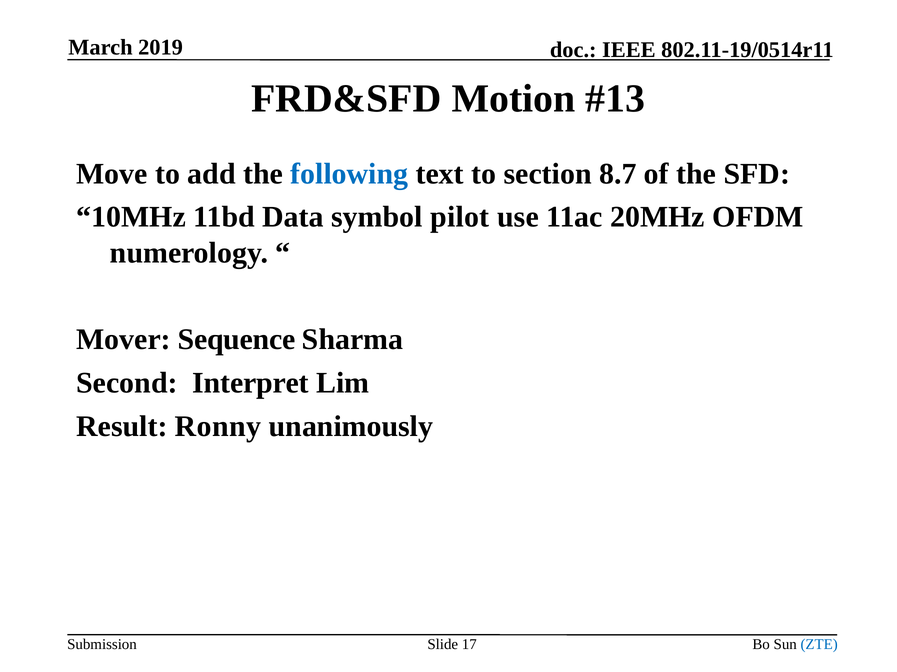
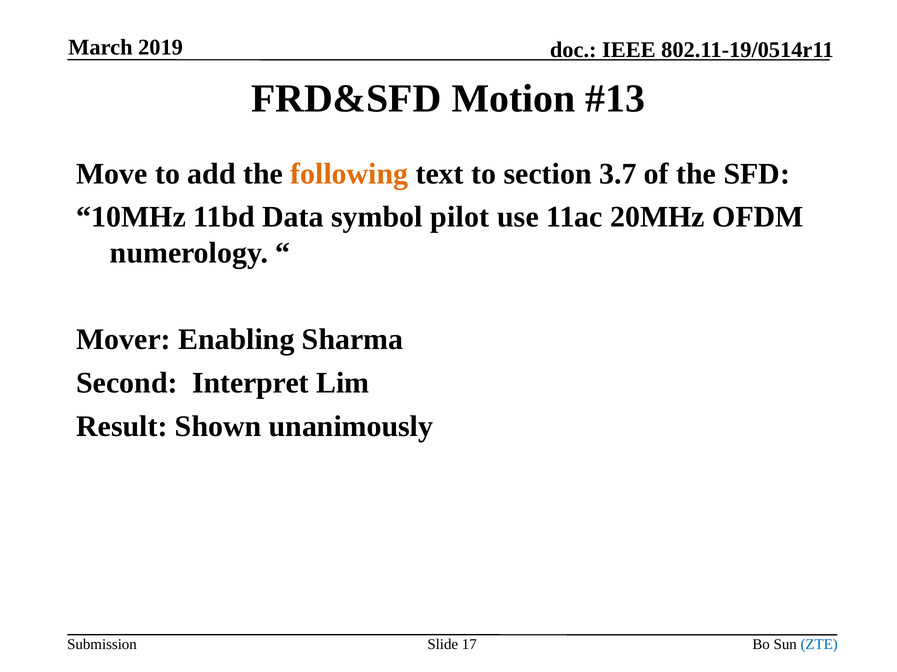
following colour: blue -> orange
8.7: 8.7 -> 3.7
Sequence: Sequence -> Enabling
Ronny: Ronny -> Shown
